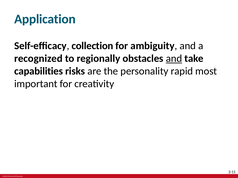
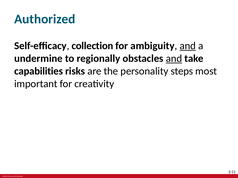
Application: Application -> Authorized
and at (188, 46) underline: none -> present
recognized: recognized -> undermine
rapid: rapid -> steps
